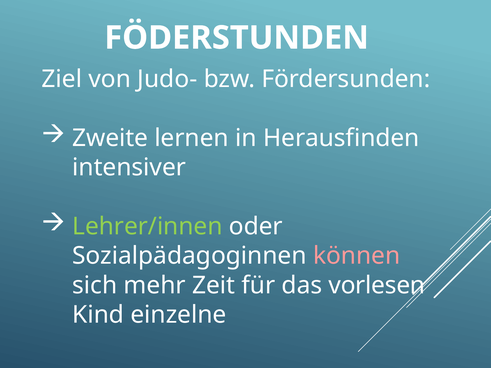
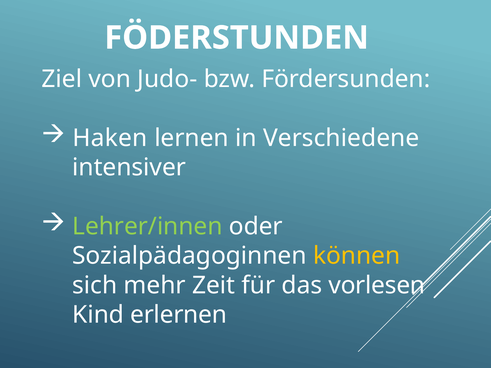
Zweite: Zweite -> Haken
Herausfinden: Herausfinden -> Verschiedene
können colour: pink -> yellow
einzelne: einzelne -> erlernen
